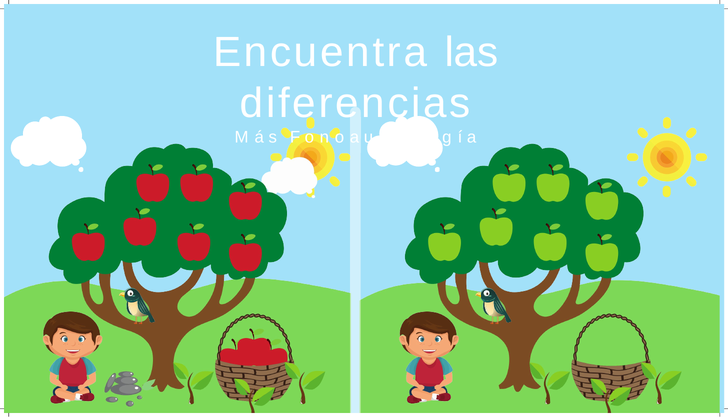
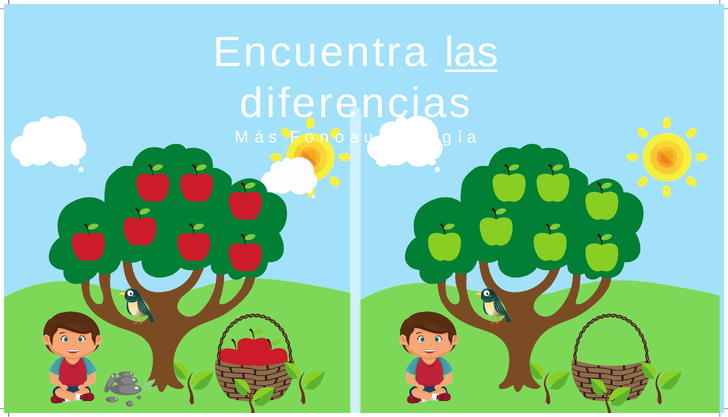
las underline: none -> present
